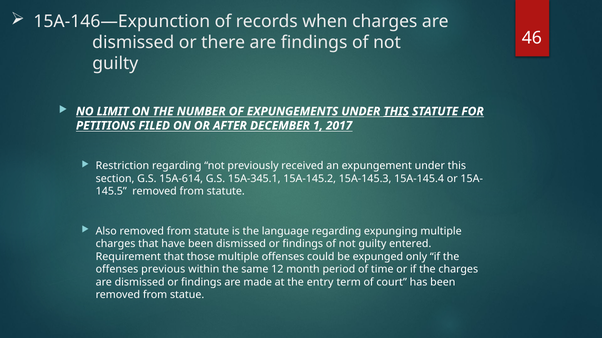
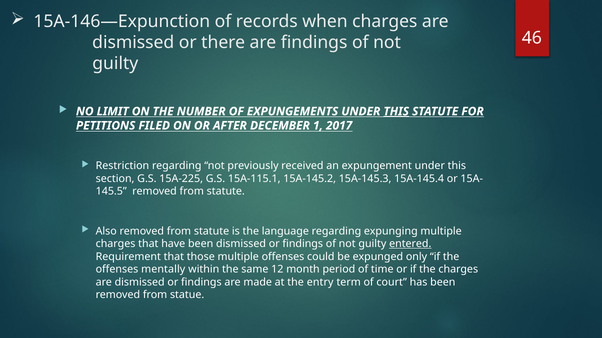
15A-614: 15A-614 -> 15A-225
15A-345.1: 15A-345.1 -> 15A-115.1
entered underline: none -> present
previous: previous -> mentally
